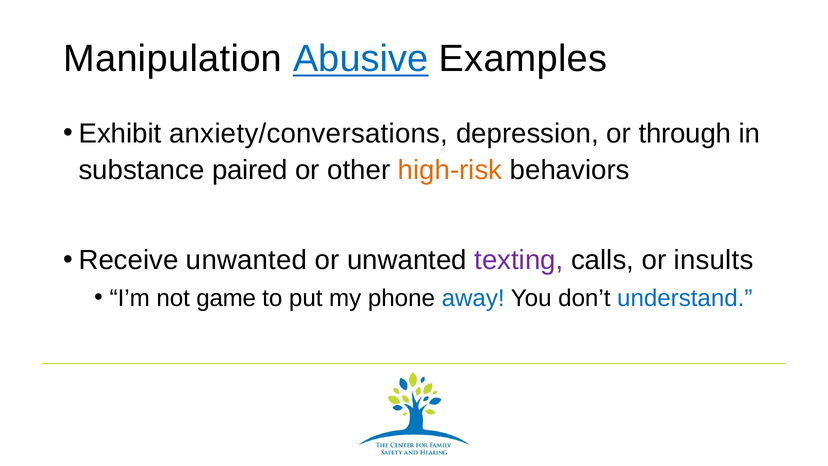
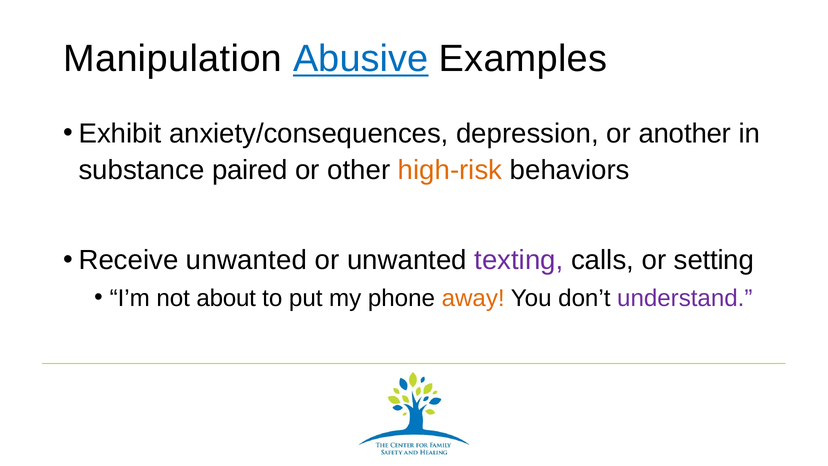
anxiety/conversations: anxiety/conversations -> anxiety/consequences
through: through -> another
insults: insults -> setting
game: game -> about
away colour: blue -> orange
understand colour: blue -> purple
